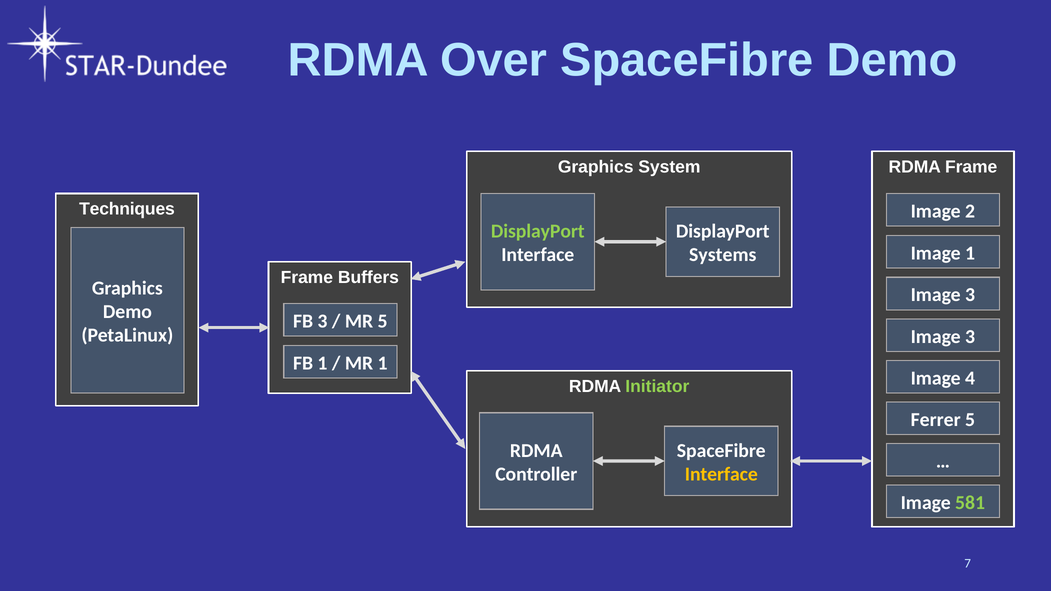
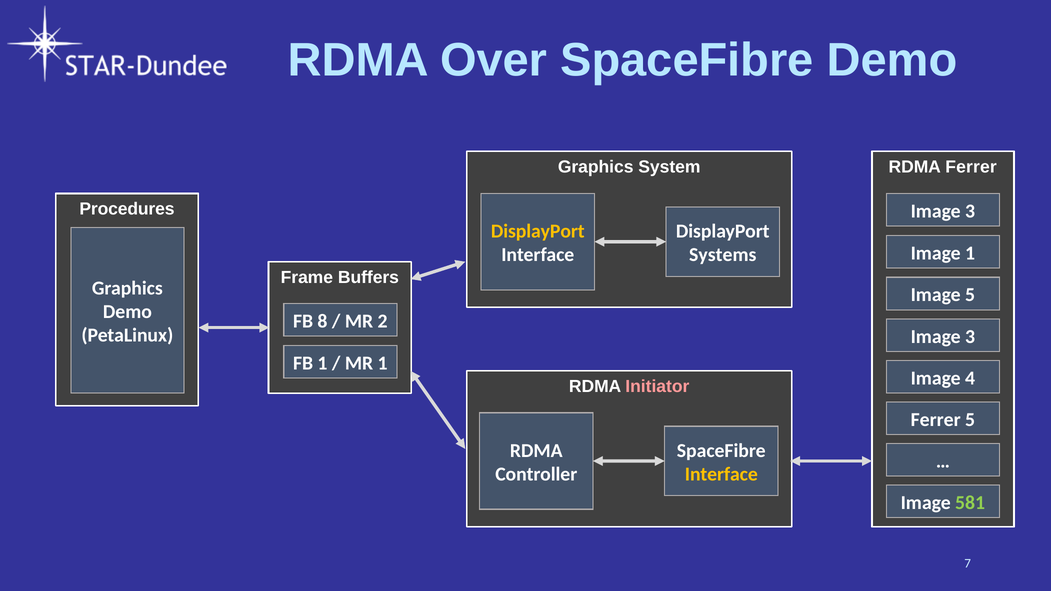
RDMA Frame: Frame -> Ferrer
Techniques: Techniques -> Procedures
2 at (970, 211): 2 -> 3
DisplayPort at (538, 231) colour: light green -> yellow
3 at (970, 295): 3 -> 5
FB 3: 3 -> 8
MR 5: 5 -> 2
Initiator colour: light green -> pink
